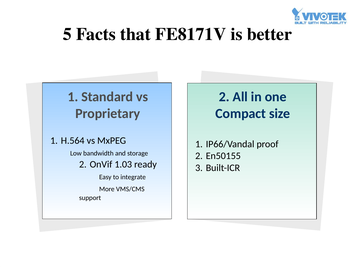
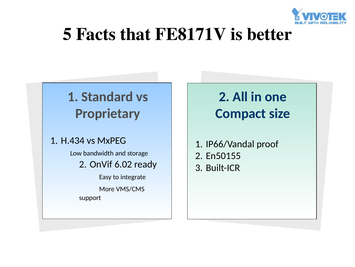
H.564: H.564 -> H.434
1.03: 1.03 -> 6.02
